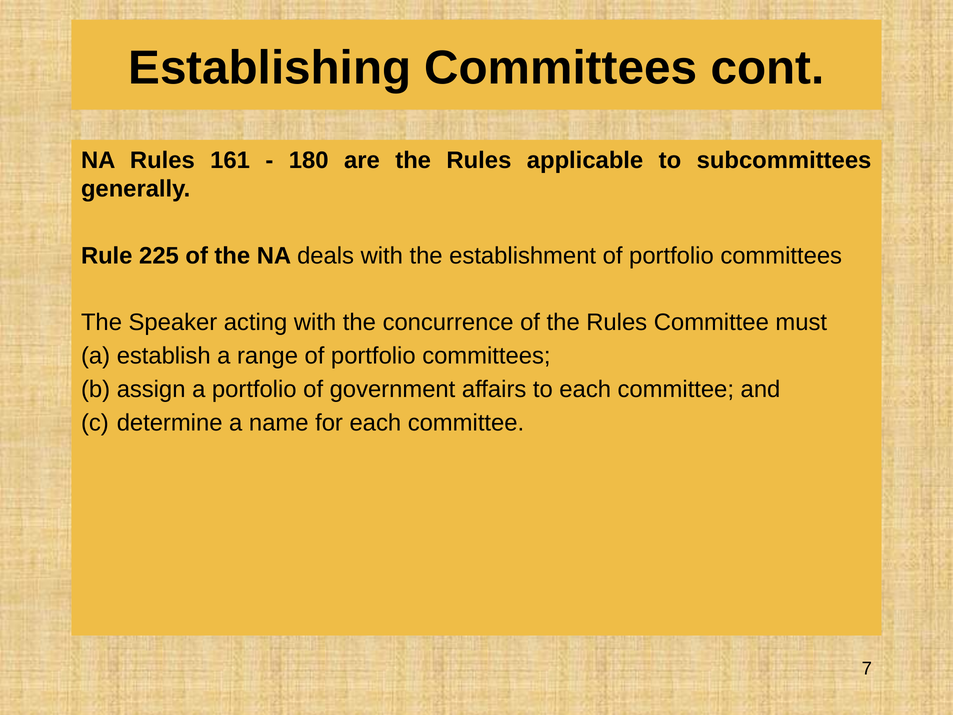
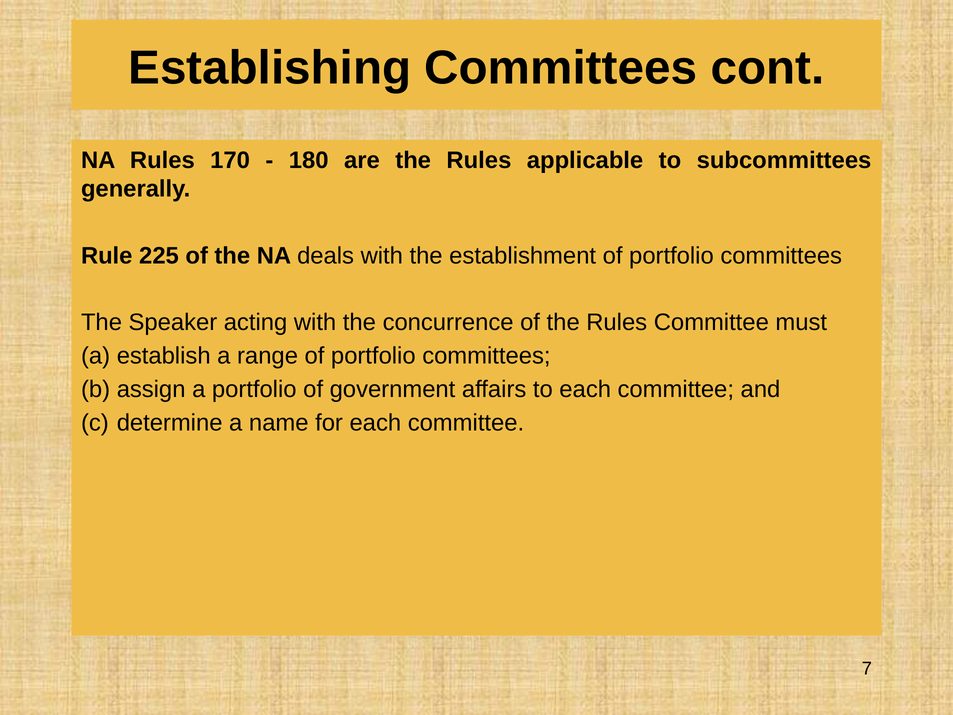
161: 161 -> 170
